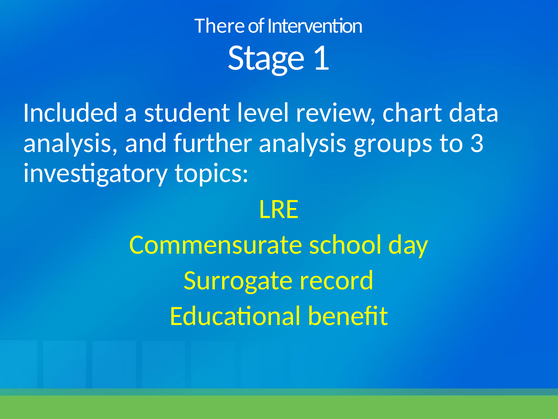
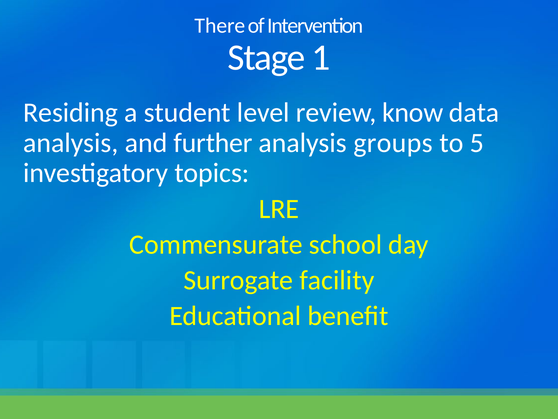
Included: Included -> Residing
chart: chart -> know
3: 3 -> 5
record: record -> facility
